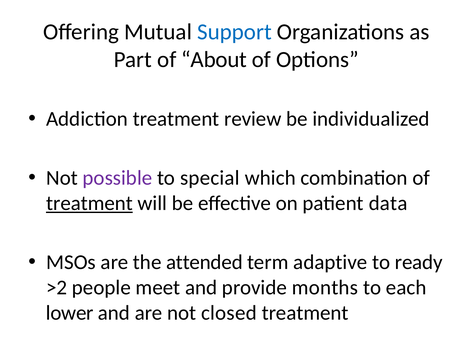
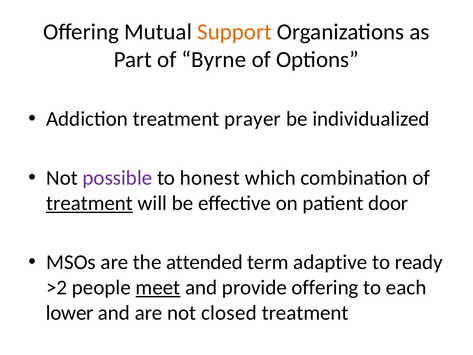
Support colour: blue -> orange
About: About -> Byrne
review: review -> prayer
special: special -> honest
data: data -> door
meet underline: none -> present
provide months: months -> offering
